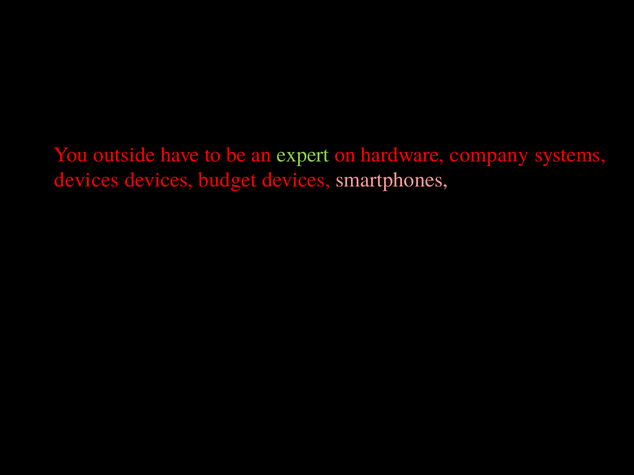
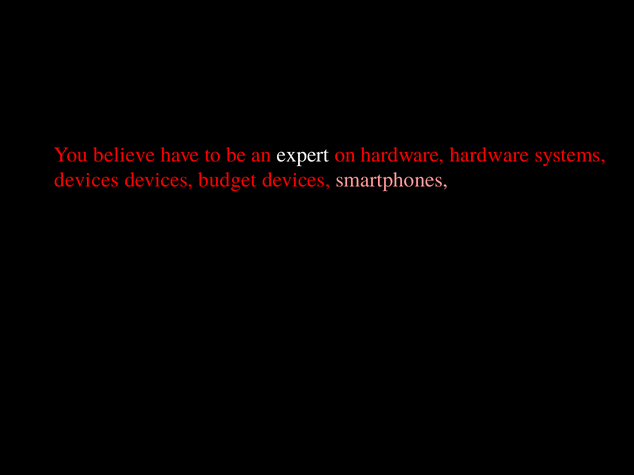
outside: outside -> believe
expert colour: light green -> white
hardware company: company -> hardware
